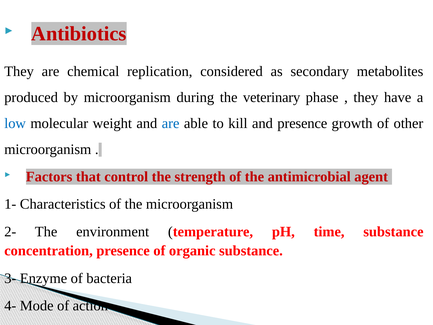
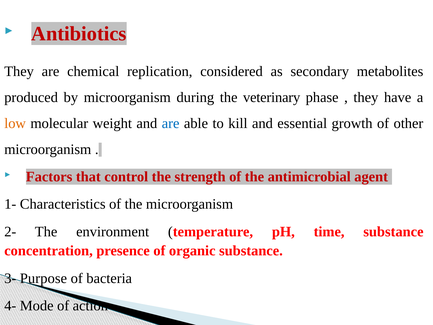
low colour: blue -> orange
and presence: presence -> essential
Enzyme: Enzyme -> Purpose
